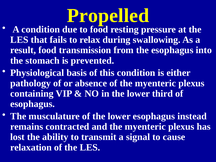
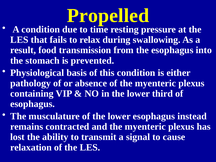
to food: food -> time
